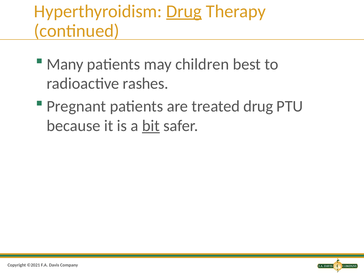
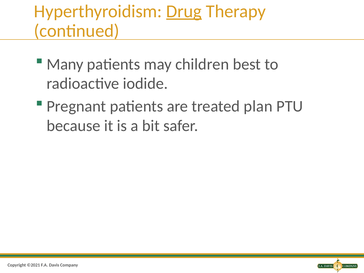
rashes: rashes -> iodide
treated drug: drug -> plan
bit underline: present -> none
